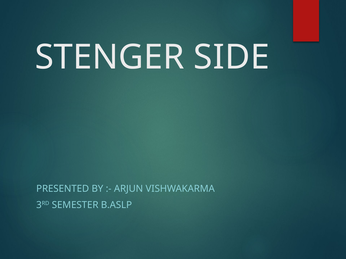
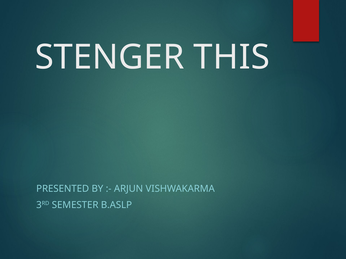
SIDE: SIDE -> THIS
